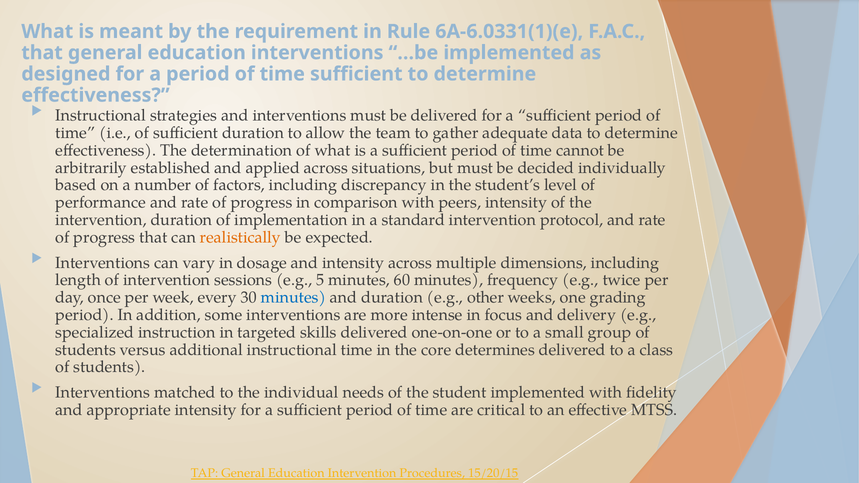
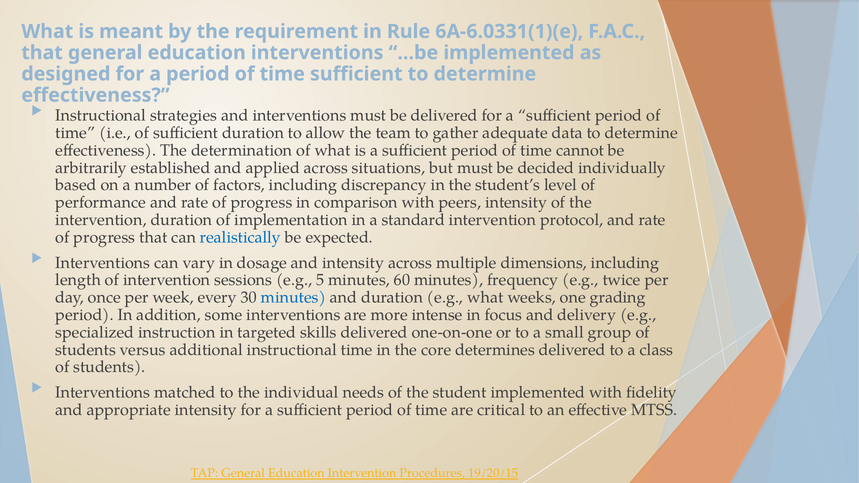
realistically colour: orange -> blue
e.g other: other -> what
15/20/15: 15/20/15 -> 19/20/15
